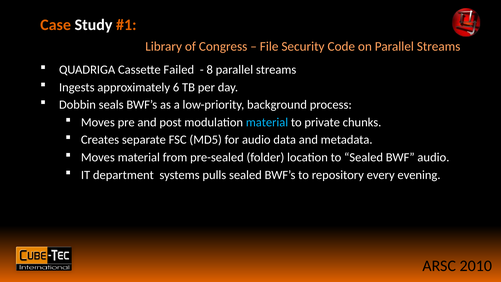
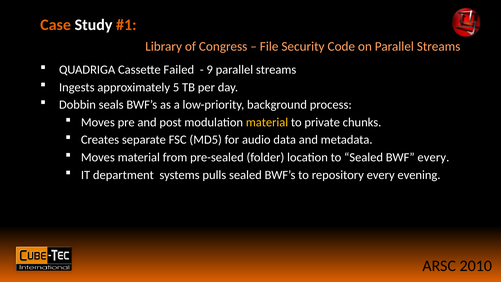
8: 8 -> 9
6: 6 -> 5
material at (267, 122) colour: light blue -> yellow
BWF audio: audio -> every
